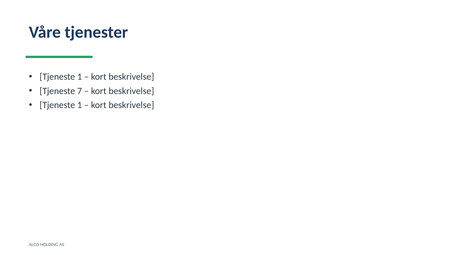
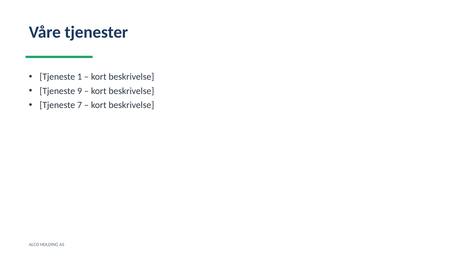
7: 7 -> 9
1 at (80, 105): 1 -> 7
